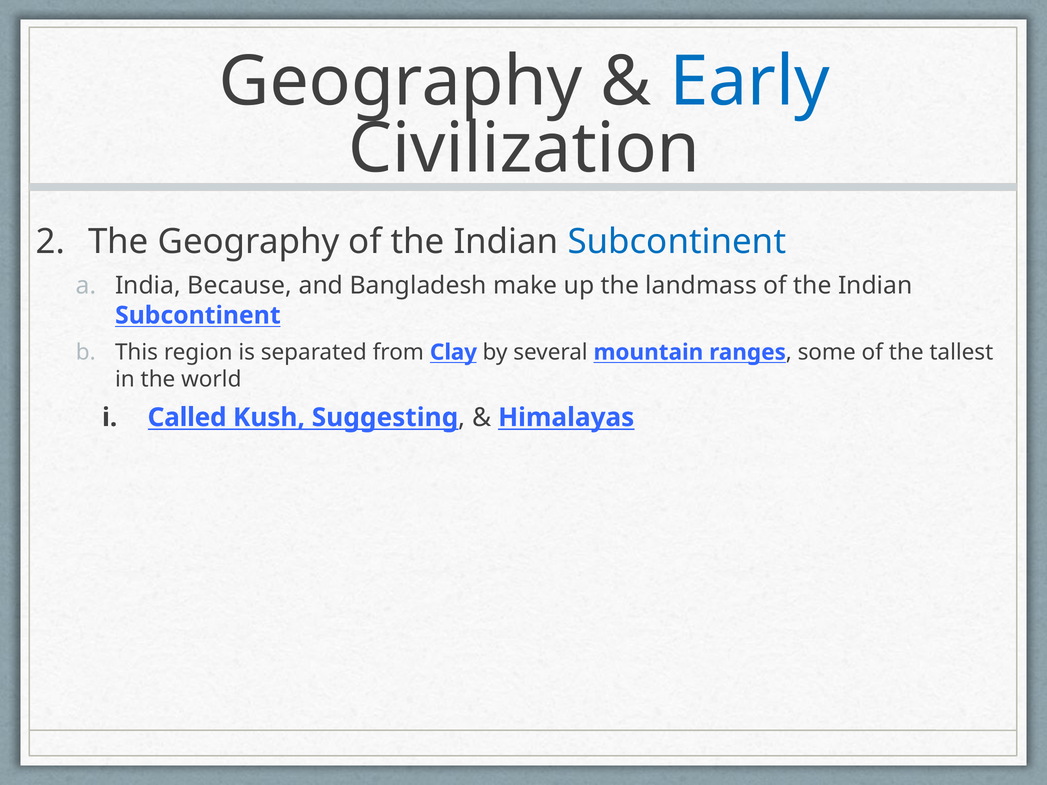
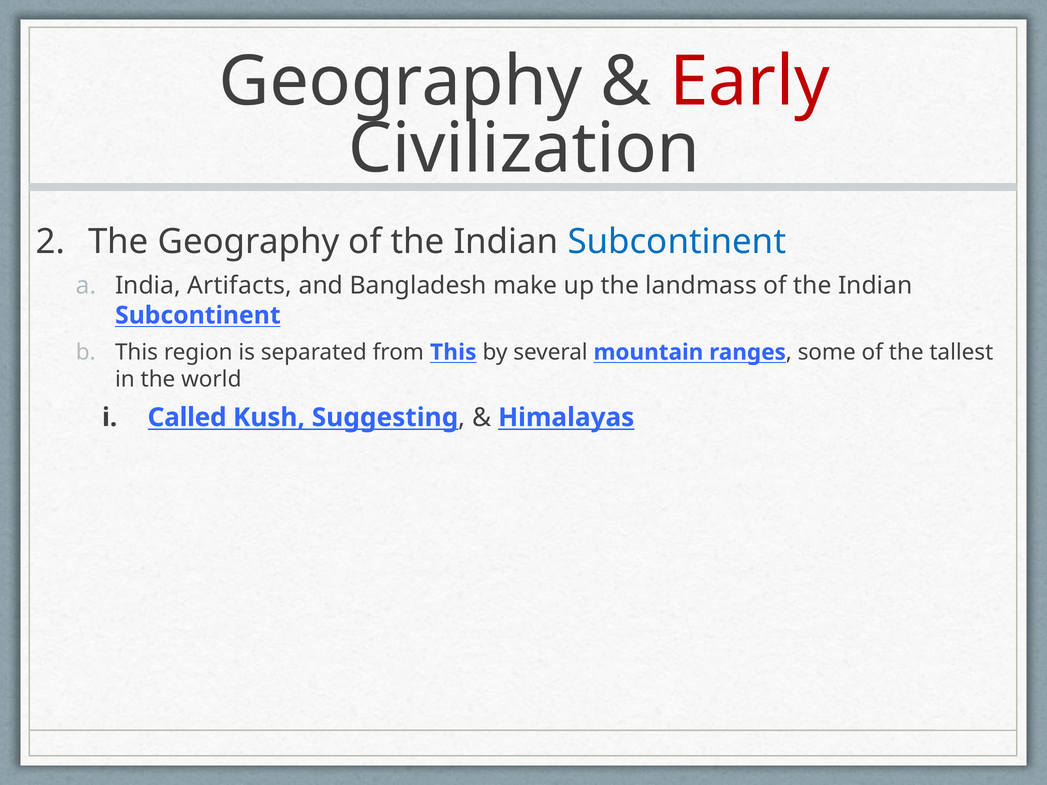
Early colour: blue -> red
Because: Because -> Artifacts
from Clay: Clay -> This
